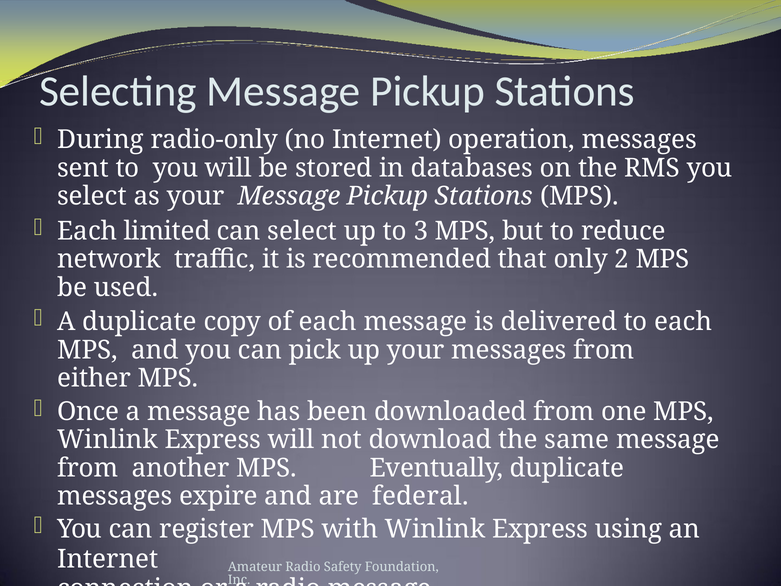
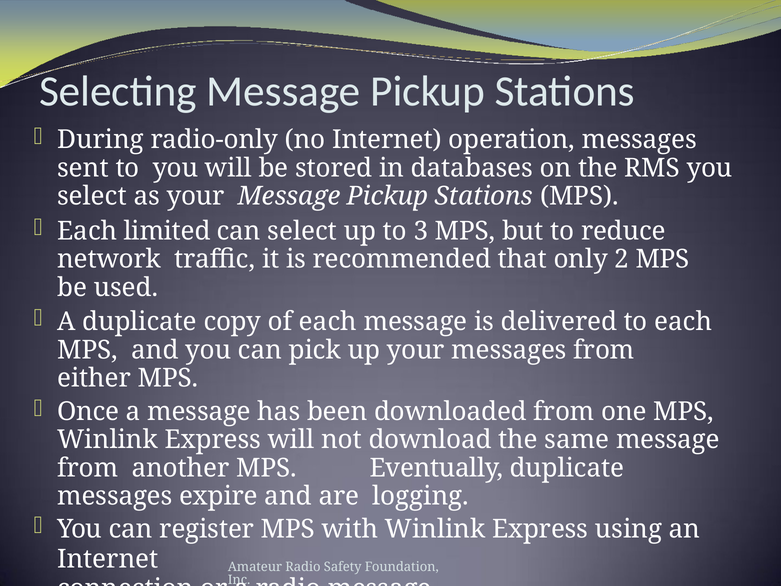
federal: federal -> logging
